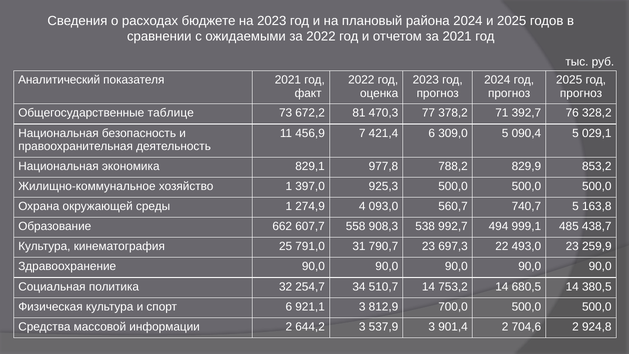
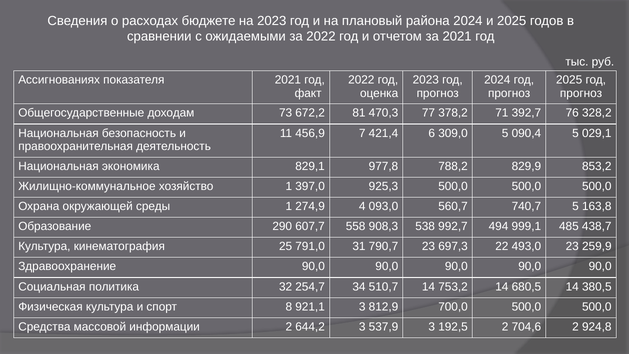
Аналитический: Аналитический -> Ассигнованиях
таблице: таблице -> доходам
662: 662 -> 290
спорт 6: 6 -> 8
901,4: 901,4 -> 192,5
